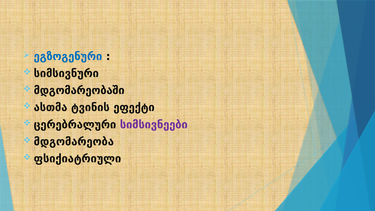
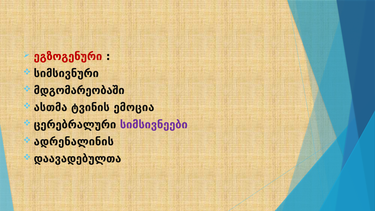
ეგზოგენური colour: blue -> red
ეფექტი: ეფექტი -> ემოცია
მდგომარეობა: მდგომარეობა -> ადრენალინის
ფსიქიატრიული: ფსიქიატრიული -> დაავადებულთა
